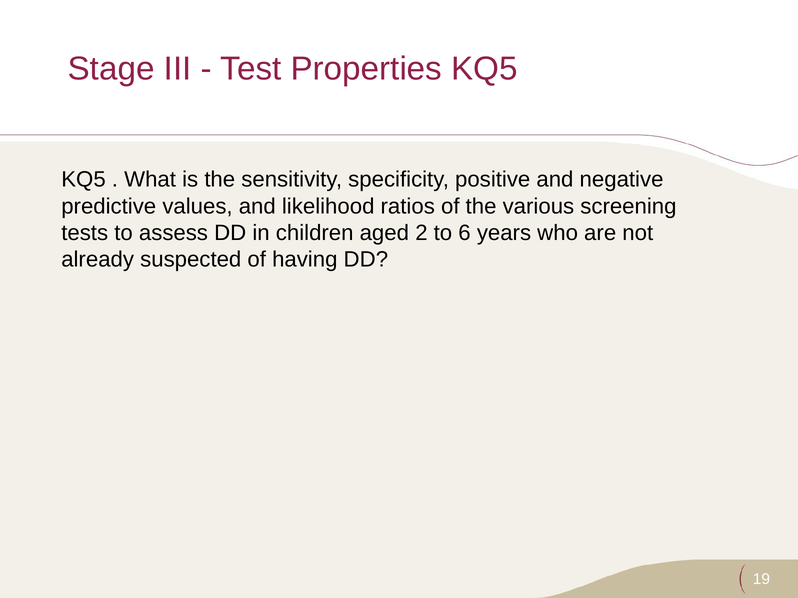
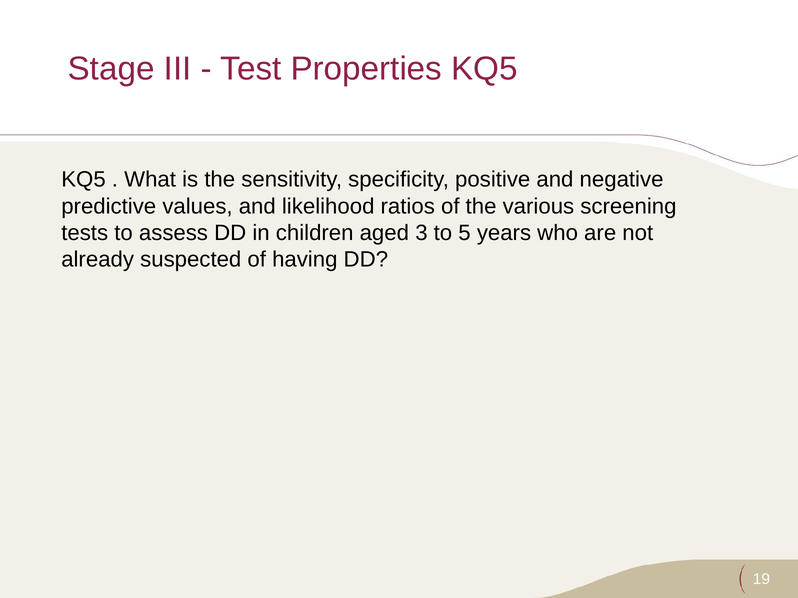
2: 2 -> 3
6: 6 -> 5
